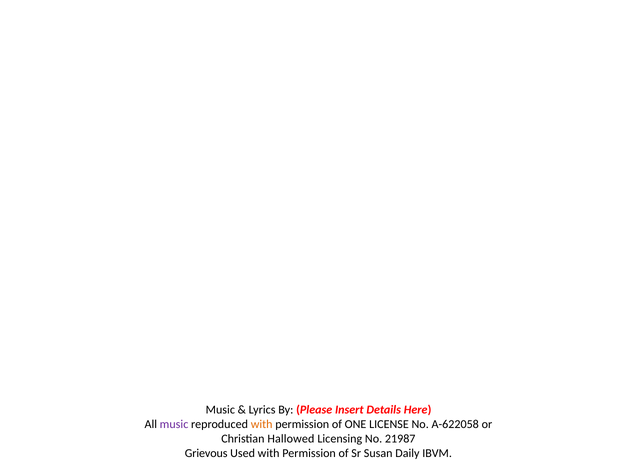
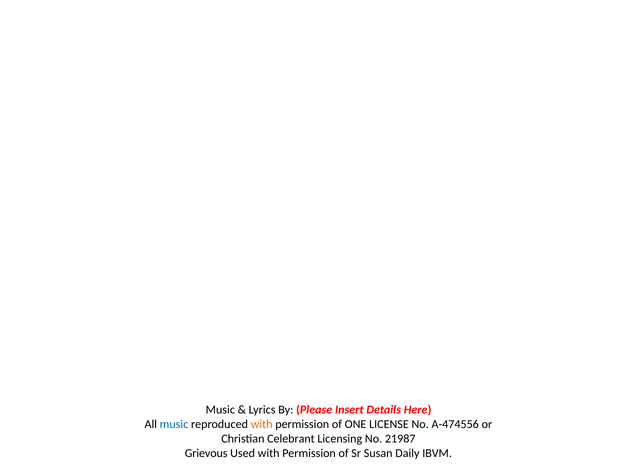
music at (174, 424) colour: purple -> blue
A-622058: A-622058 -> A-474556
Hallowed: Hallowed -> Celebrant
